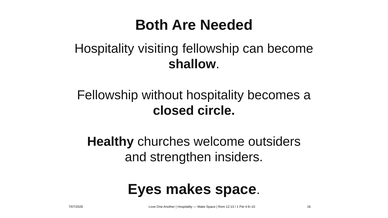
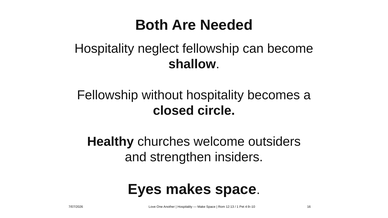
visiting: visiting -> neglect
